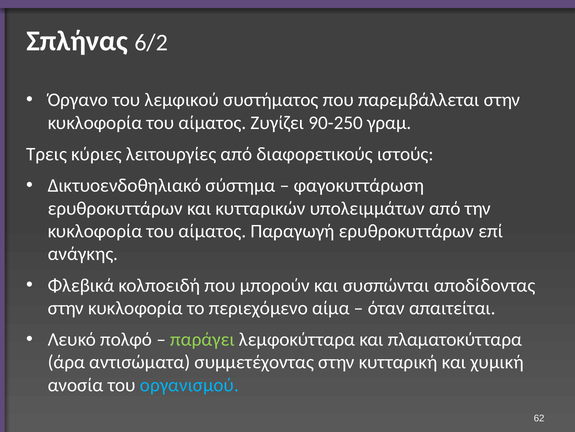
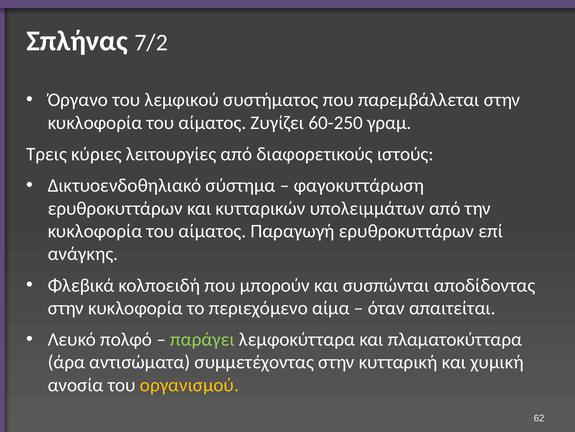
6/2: 6/2 -> 7/2
90-250: 90-250 -> 60-250
οργανισμού colour: light blue -> yellow
